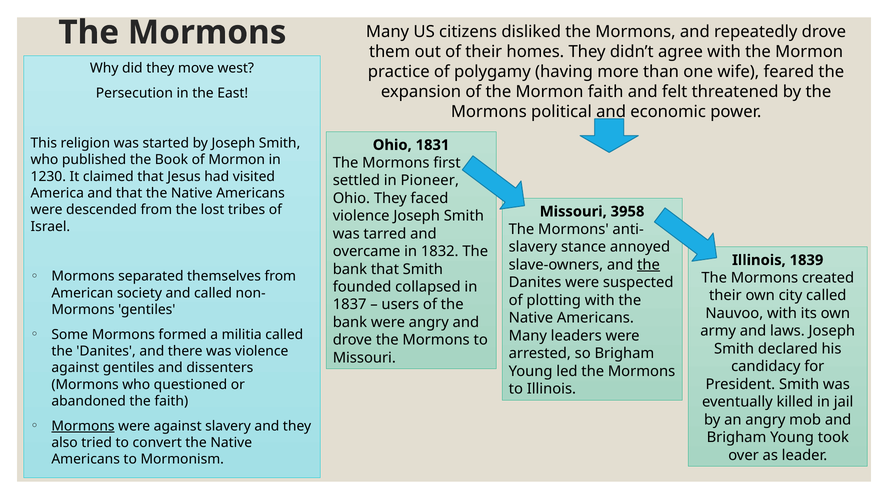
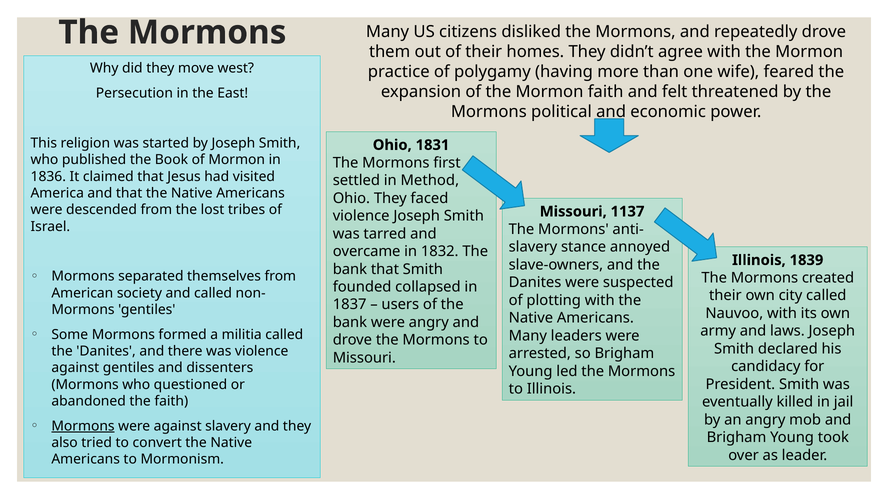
1230: 1230 -> 1836
Pioneer: Pioneer -> Method
3958: 3958 -> 1137
the at (649, 265) underline: present -> none
